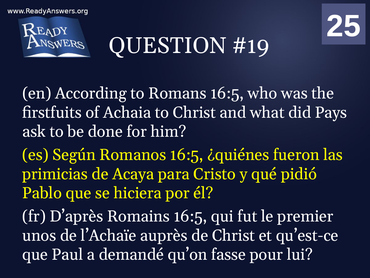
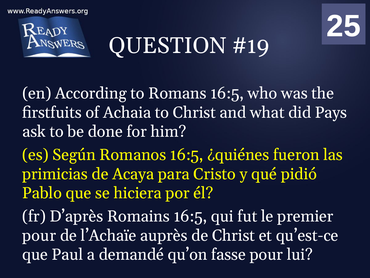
unos at (39, 235): unos -> pour
